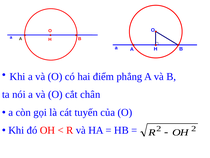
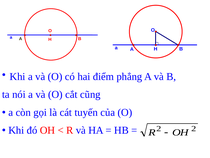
chân: chân -> cũng
